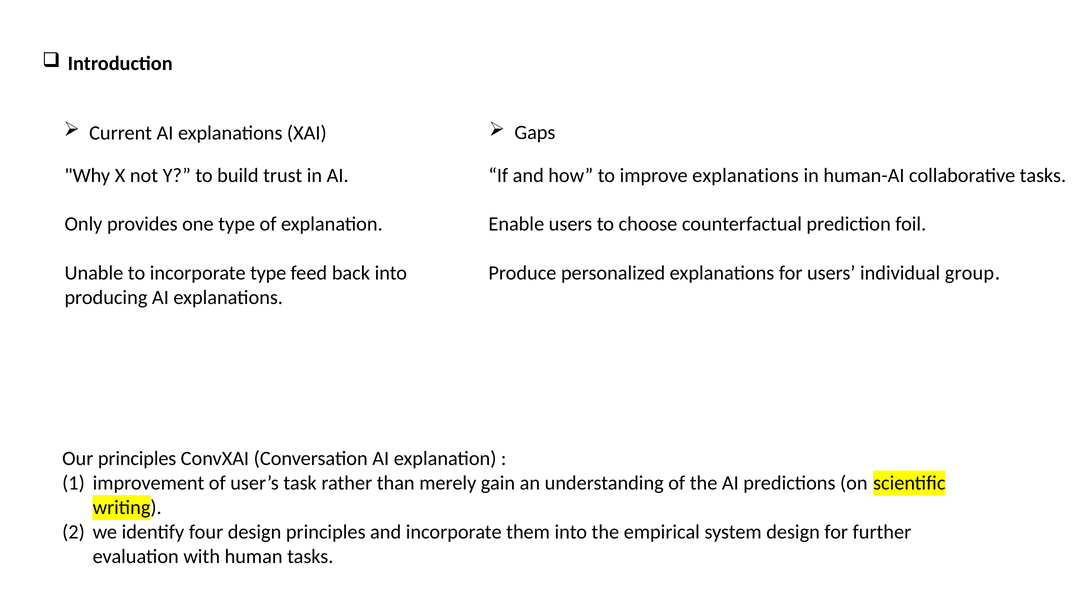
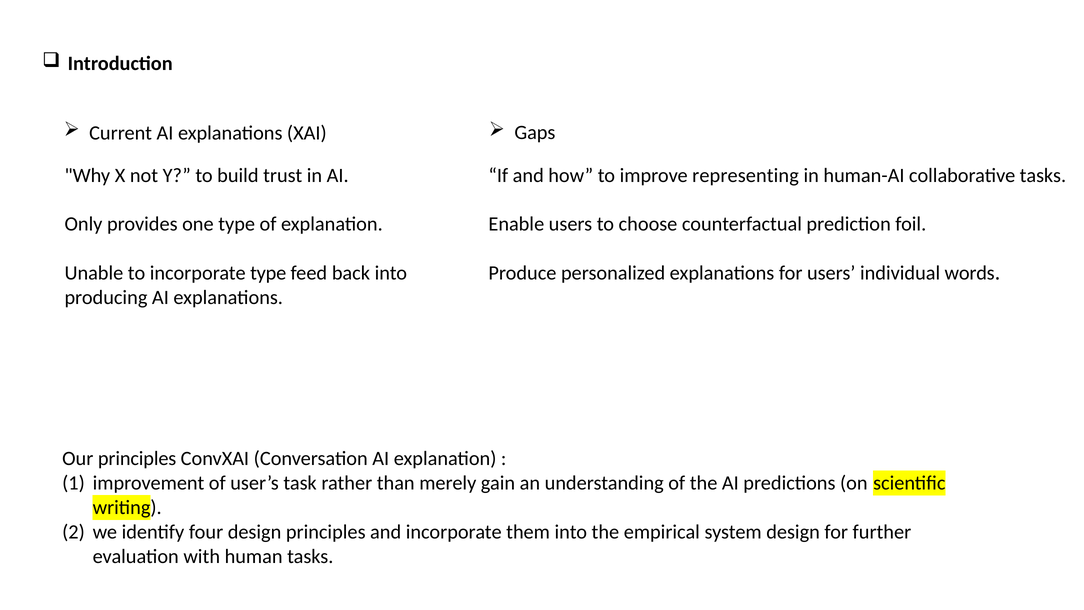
improve explanations: explanations -> representing
group: group -> words
